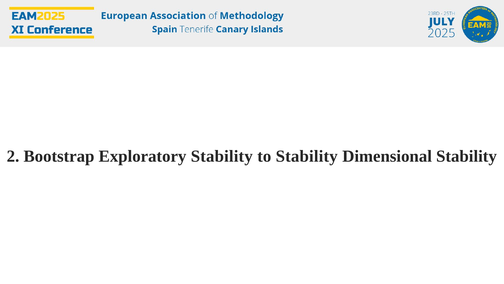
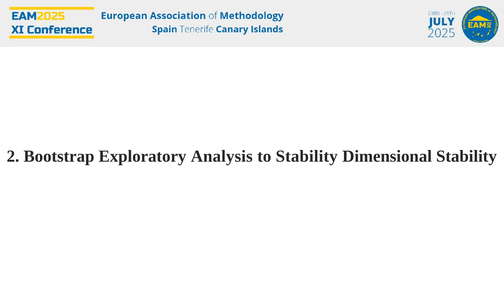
Exploratory Stability: Stability -> Analysis
